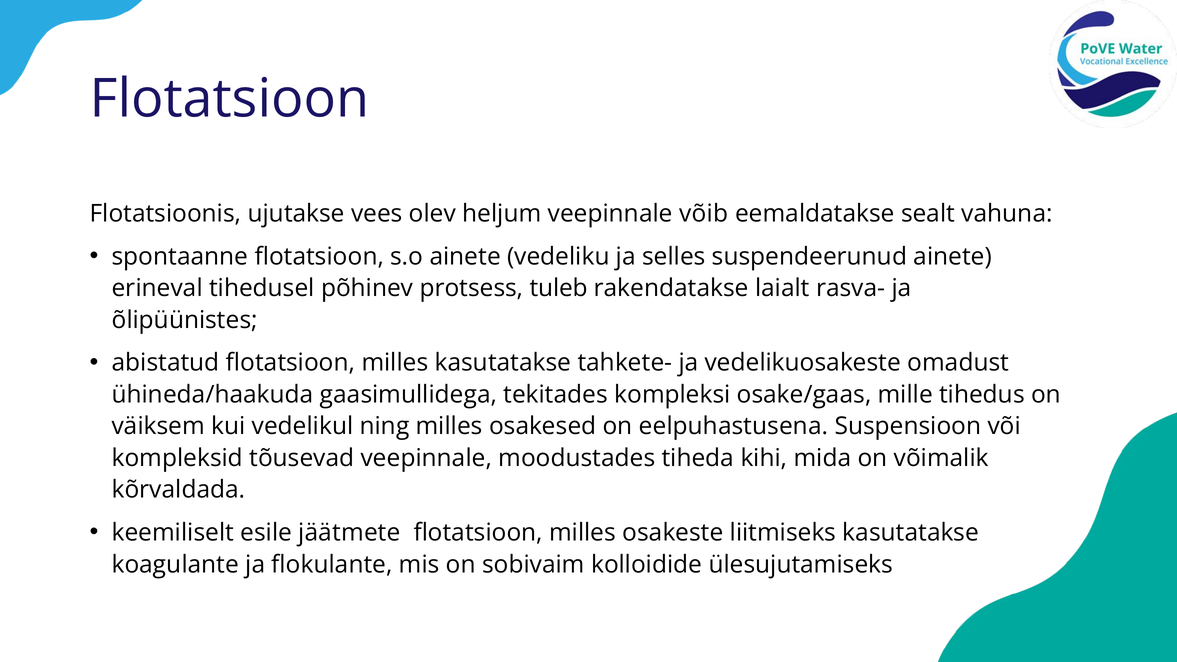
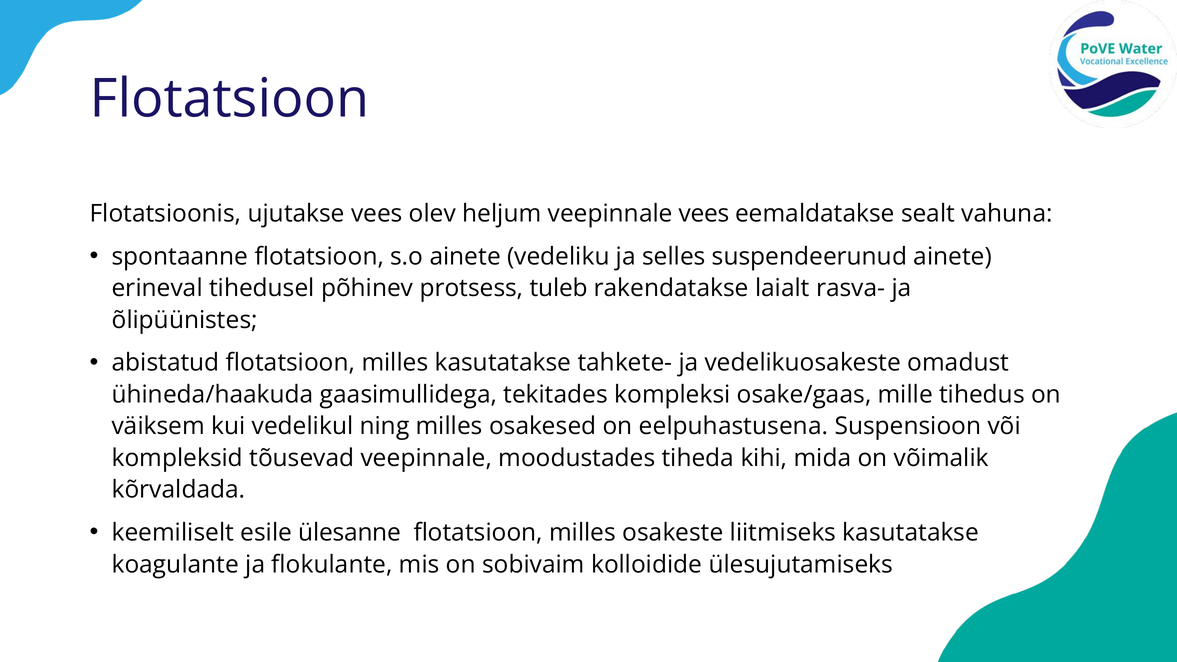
veepinnale võib: võib -> vees
jäätmete: jäätmete -> ülesanne
